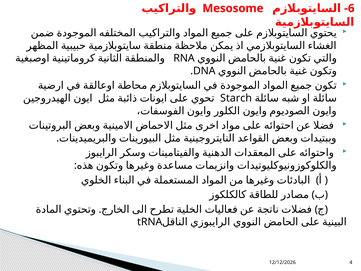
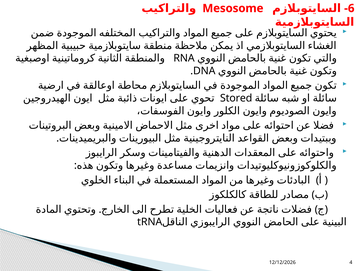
Starch: Starch -> Stored
